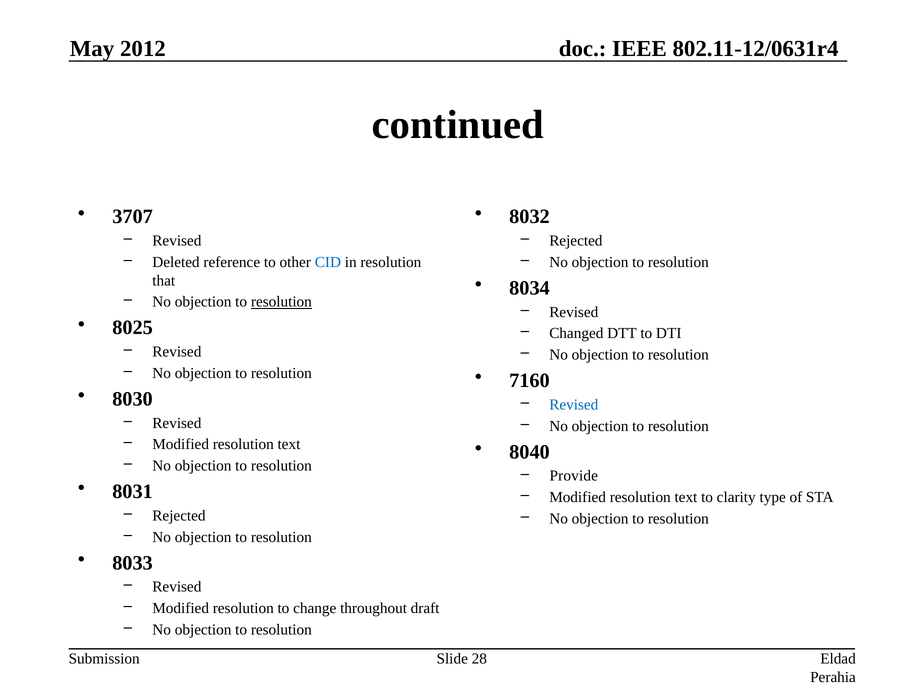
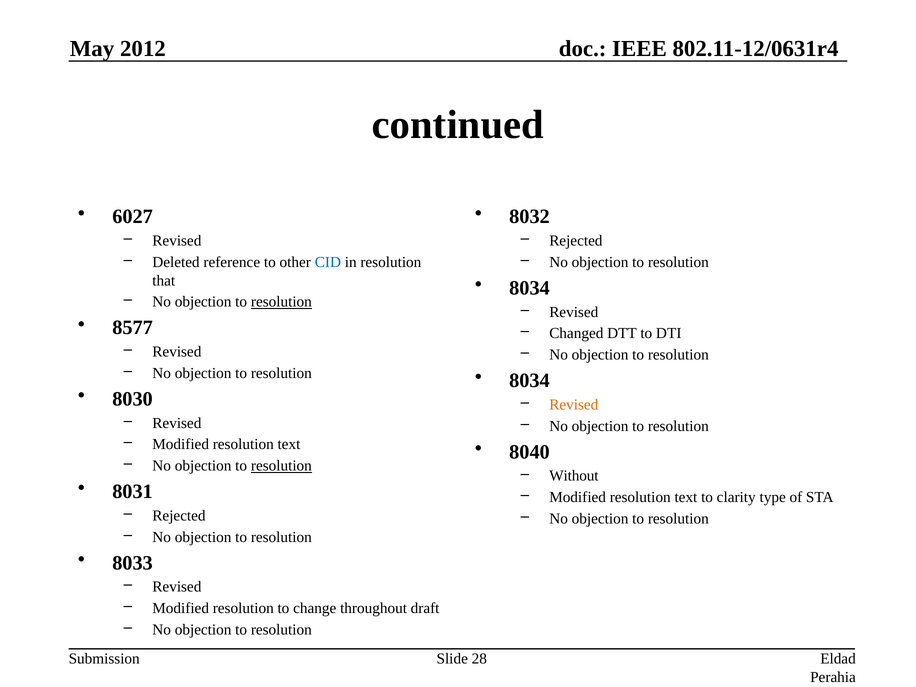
3707: 3707 -> 6027
8025: 8025 -> 8577
7160 at (530, 381): 7160 -> 8034
Revised at (574, 405) colour: blue -> orange
resolution at (281, 466) underline: none -> present
Provide: Provide -> Without
